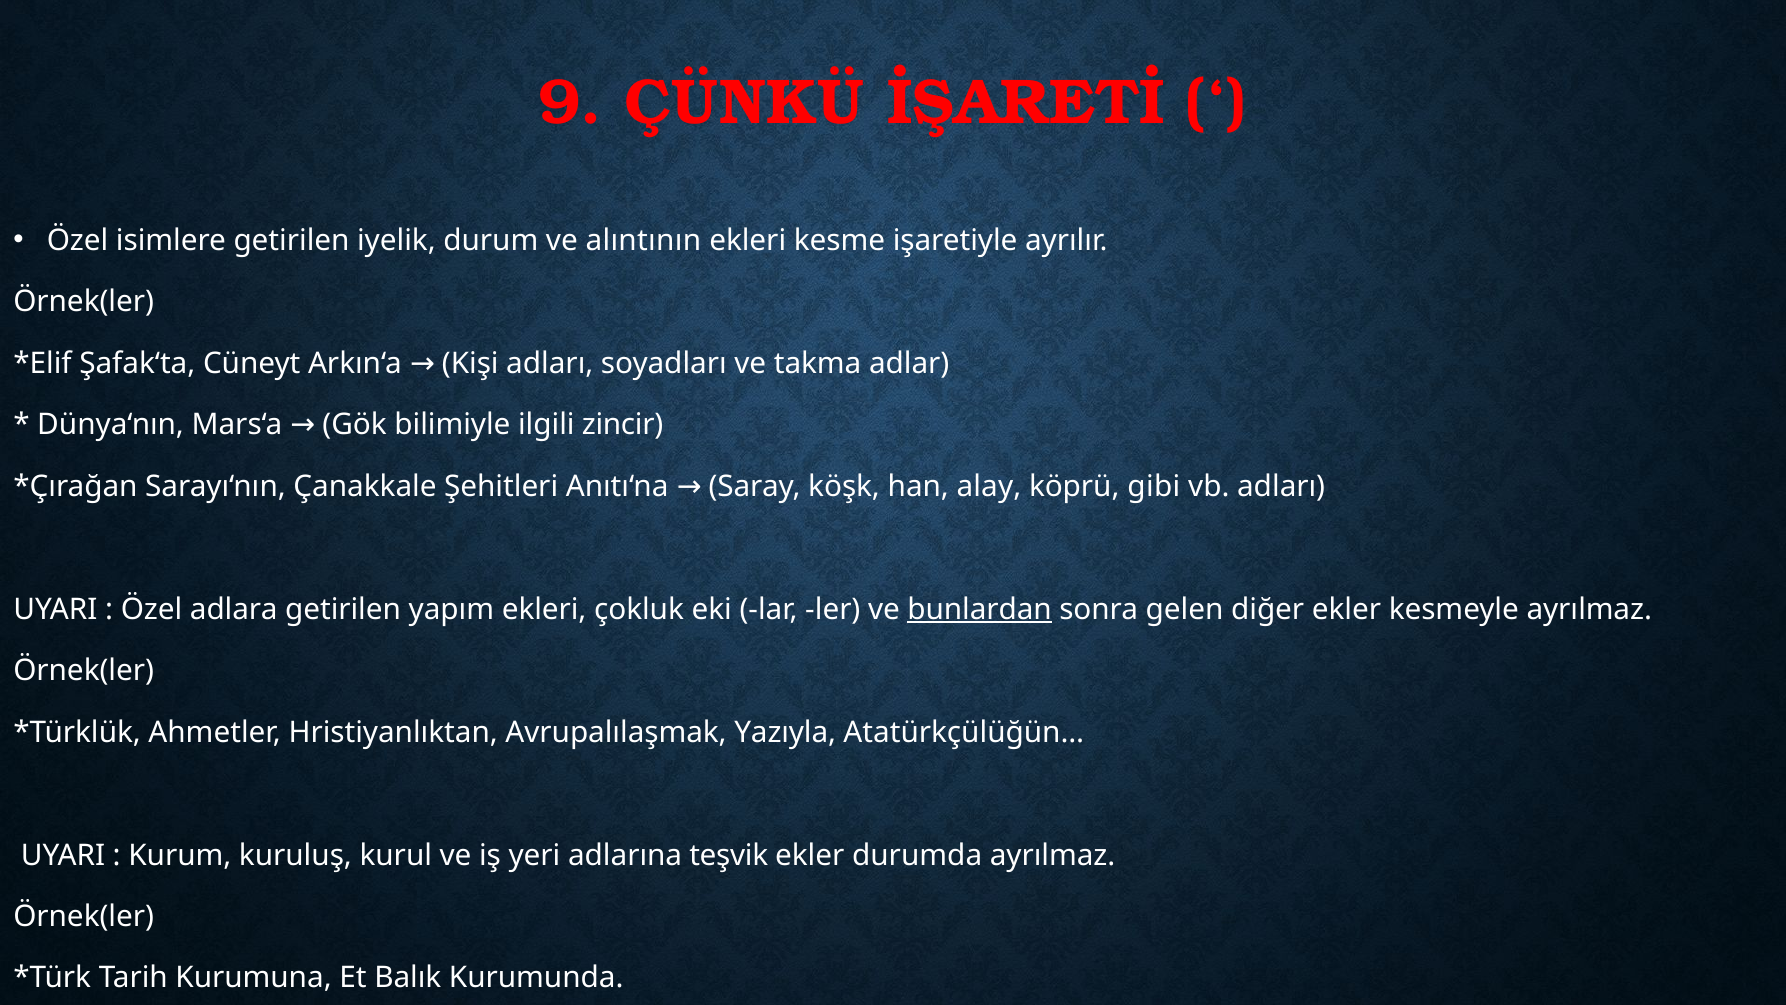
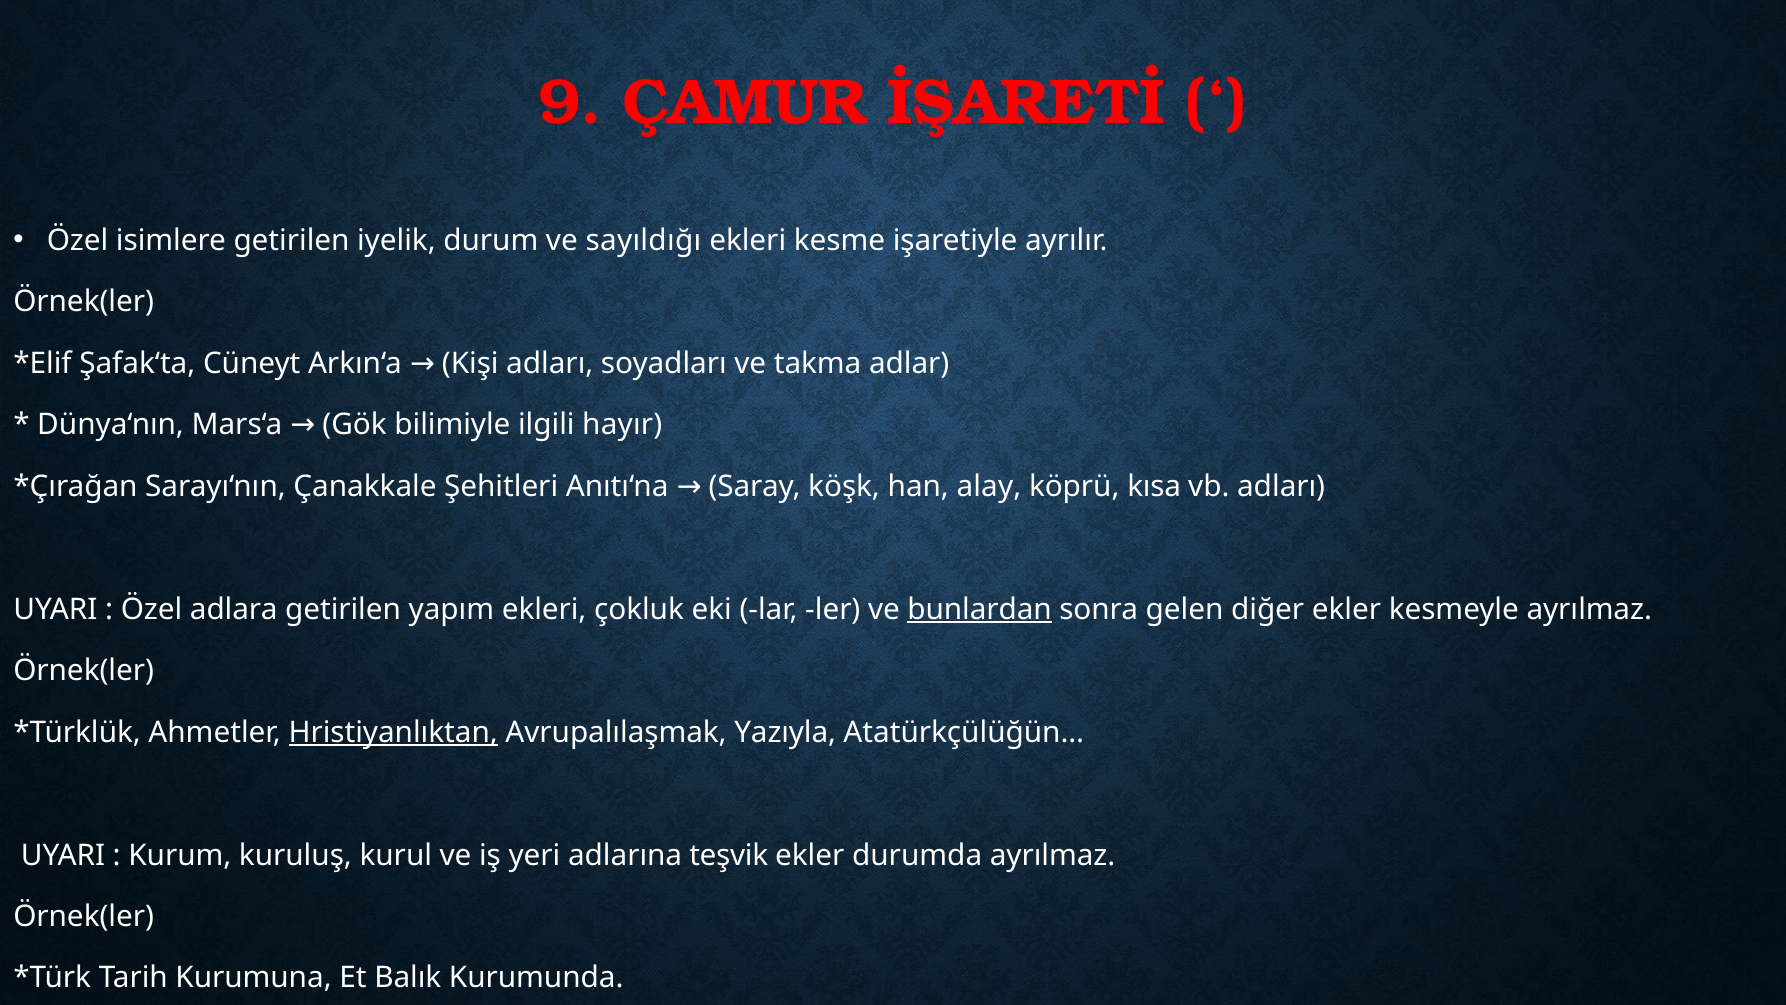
ÇÜNKÜ: ÇÜNKÜ -> ÇAMUR
alıntının: alıntının -> sayıldığı
zincir: zincir -> hayır
gibi: gibi -> kısa
Hristiyanlıktan underline: none -> present
